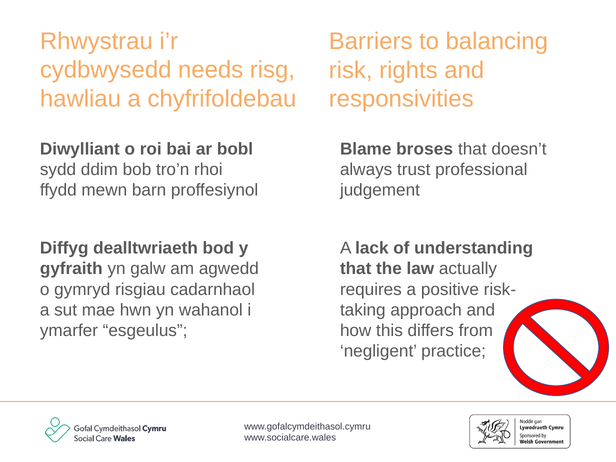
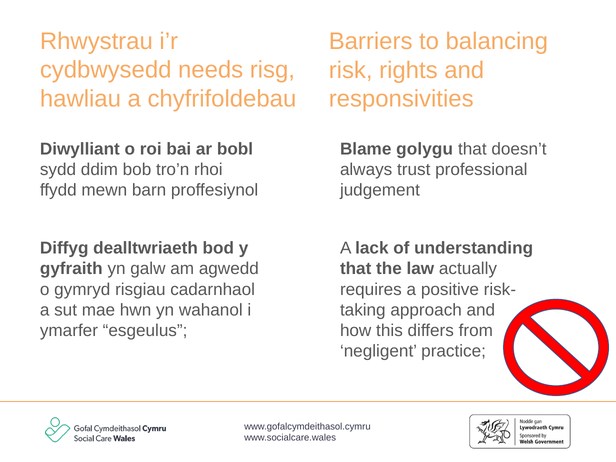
broses: broses -> golygu
